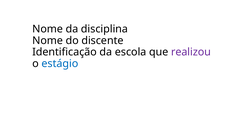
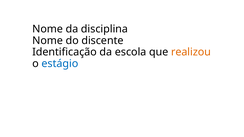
realizou colour: purple -> orange
